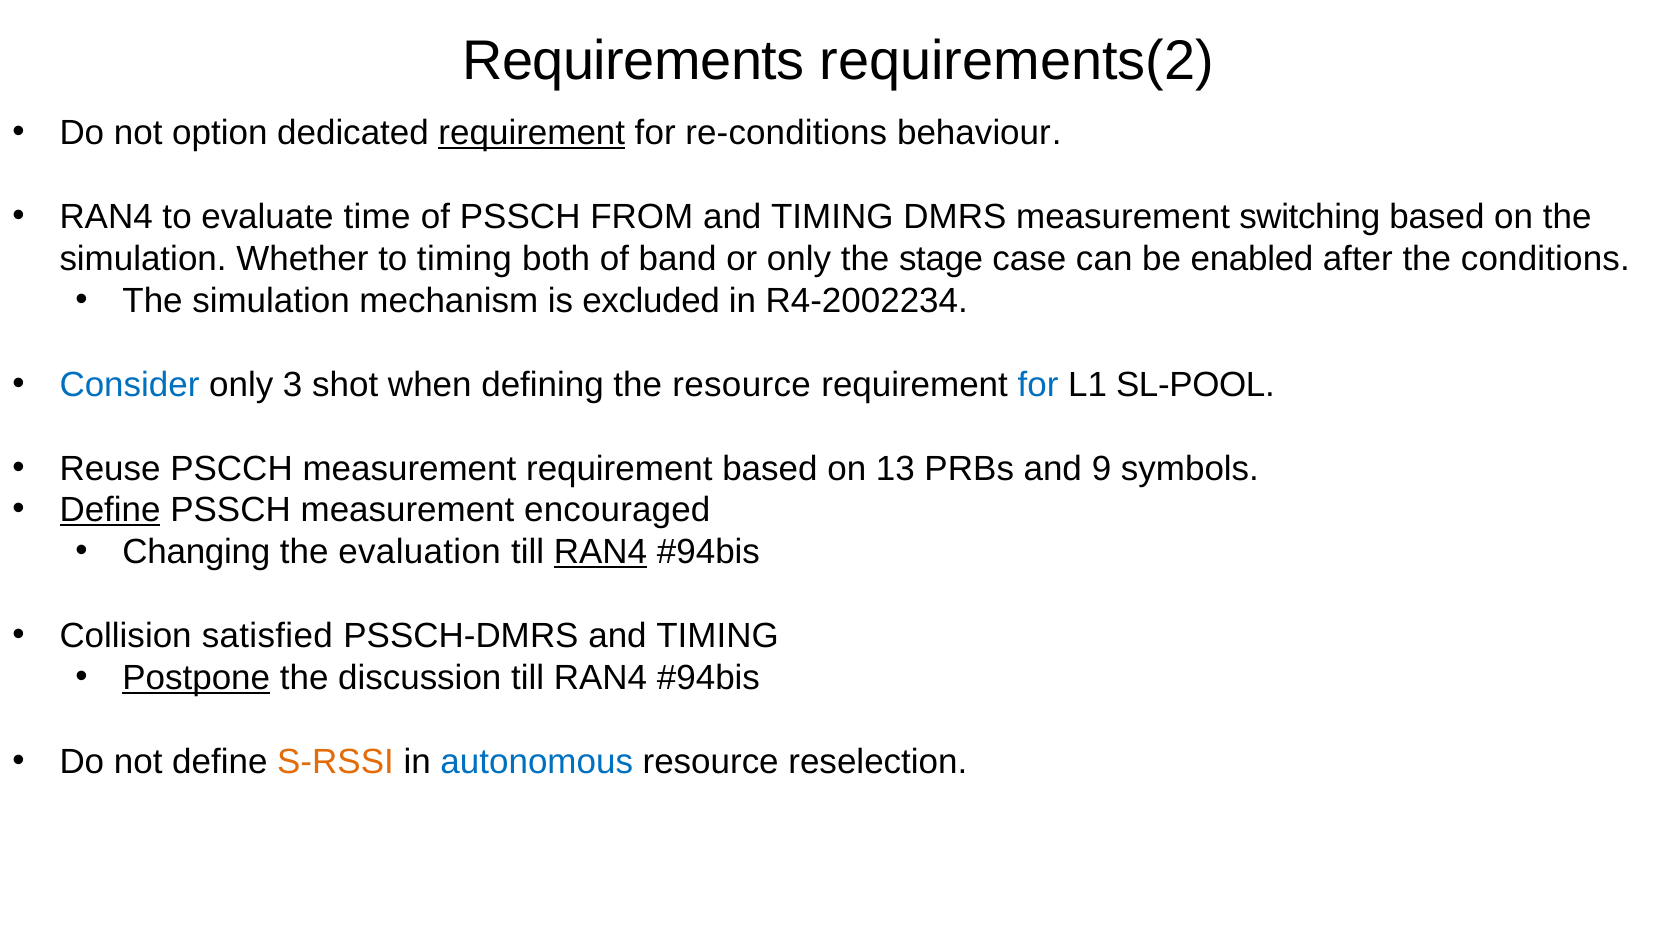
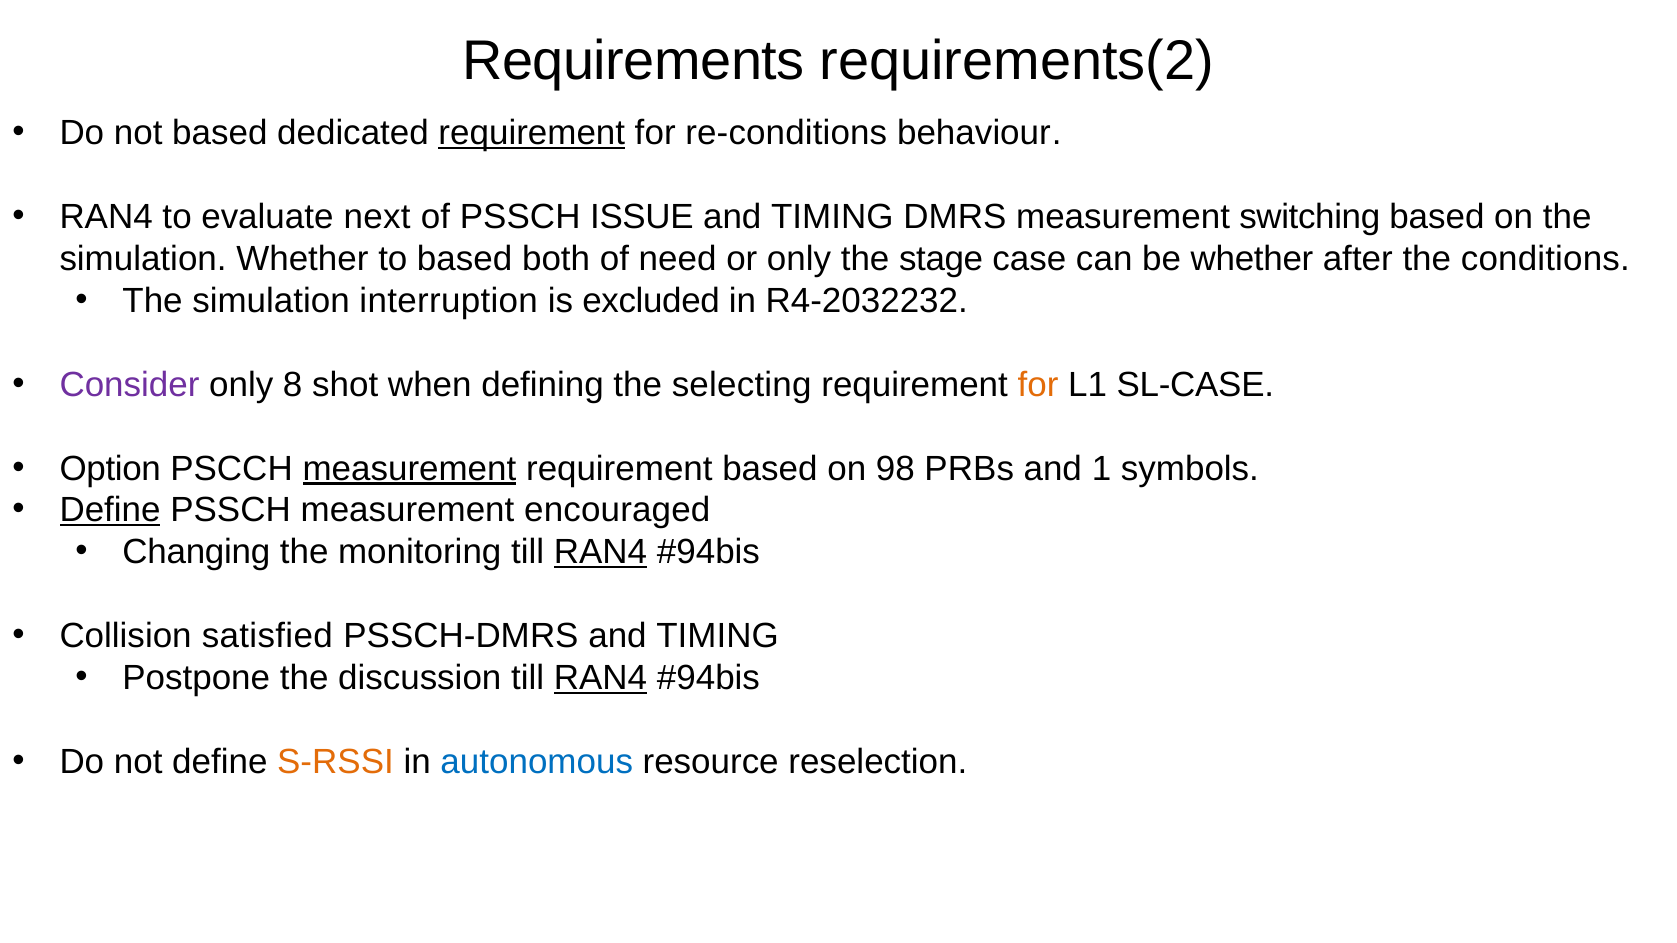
not option: option -> based
time: time -> next
FROM: FROM -> ISSUE
to timing: timing -> based
band: band -> need
be enabled: enabled -> whether
mechanism: mechanism -> interruption
R4-2002234: R4-2002234 -> R4-2032232
Consider colour: blue -> purple
3: 3 -> 8
the resource: resource -> selecting
for at (1038, 385) colour: blue -> orange
SL-POOL: SL-POOL -> SL-CASE
Reuse: Reuse -> Option
measurement at (409, 469) underline: none -> present
13: 13 -> 98
9: 9 -> 1
evaluation: evaluation -> monitoring
Postpone underline: present -> none
RAN4 at (600, 678) underline: none -> present
